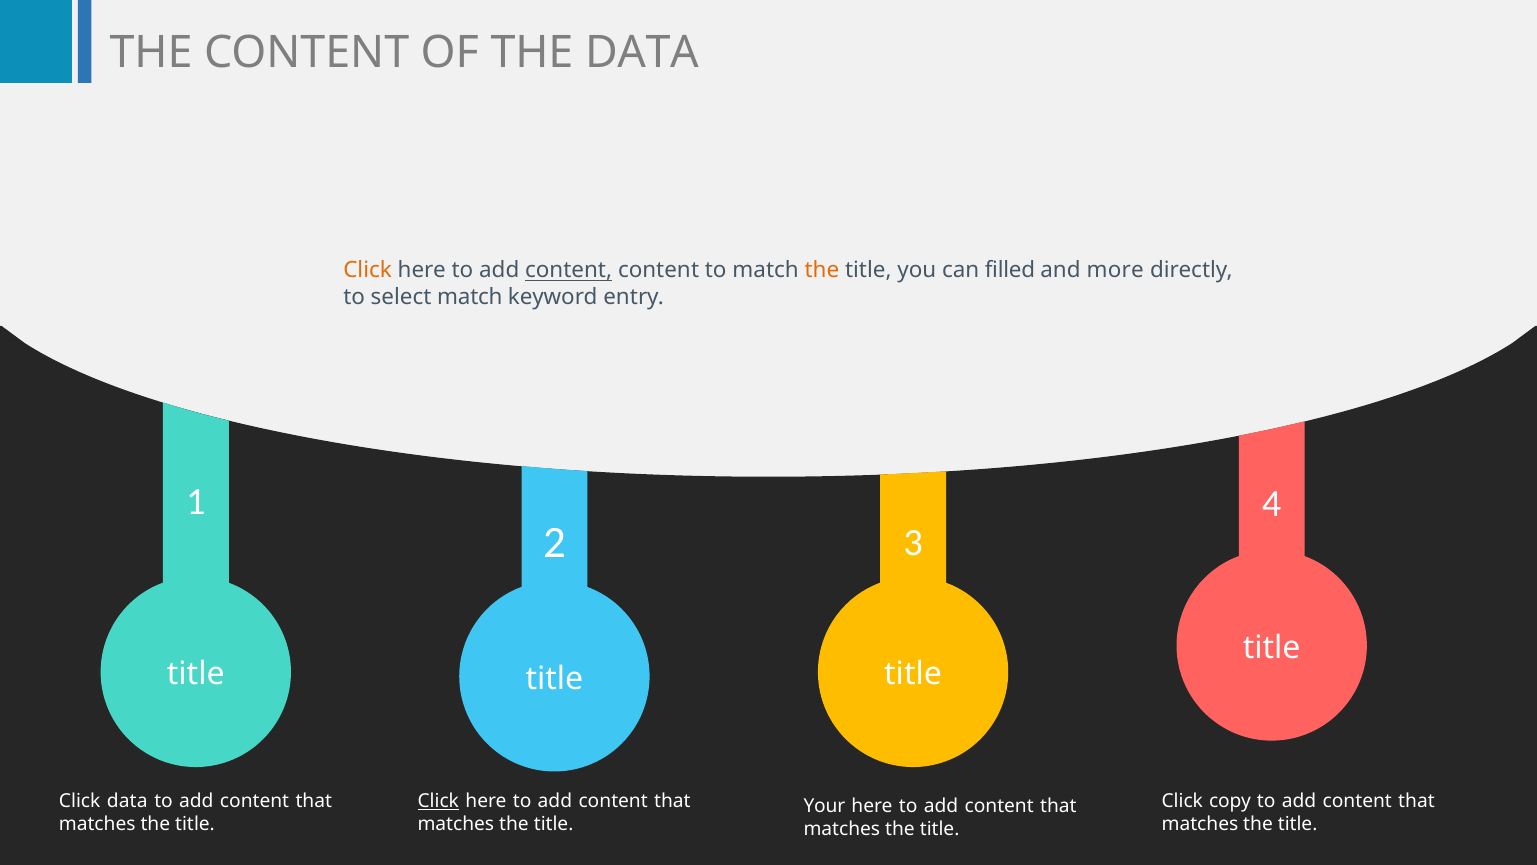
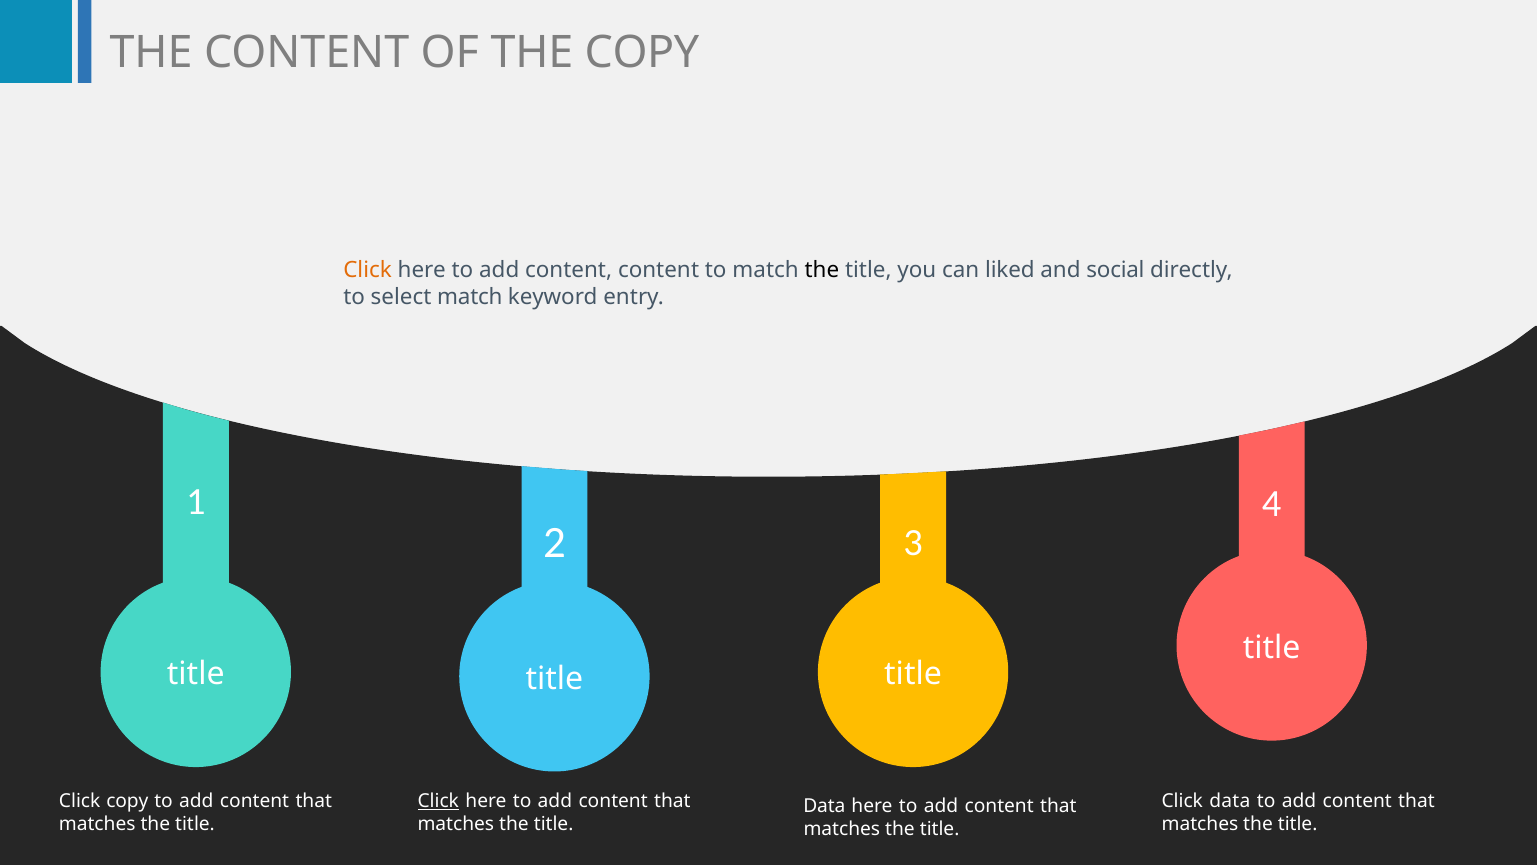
THE DATA: DATA -> COPY
content at (569, 270) underline: present -> none
the at (822, 270) colour: orange -> black
filled: filled -> liked
more: more -> social
Click copy: copy -> data
Click data: data -> copy
Your at (824, 805): Your -> Data
